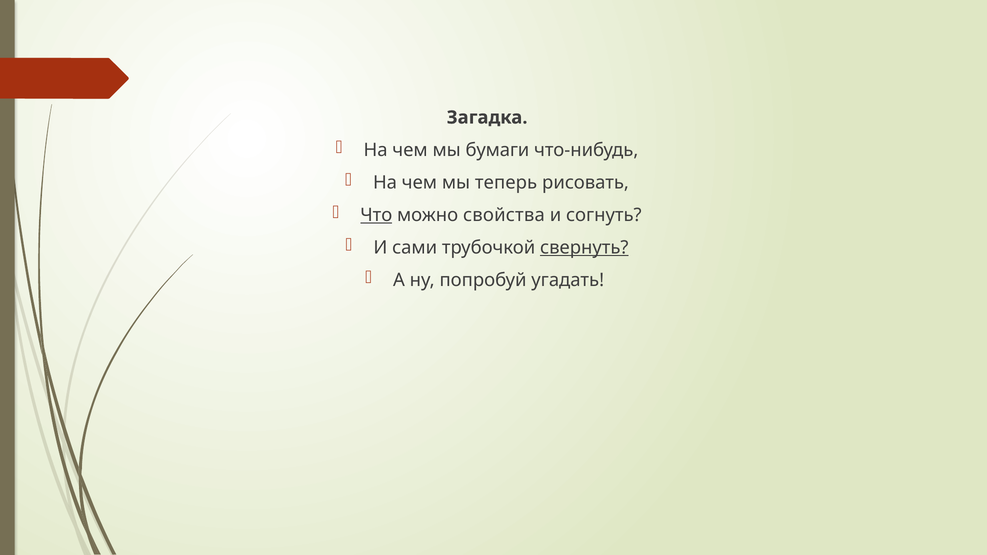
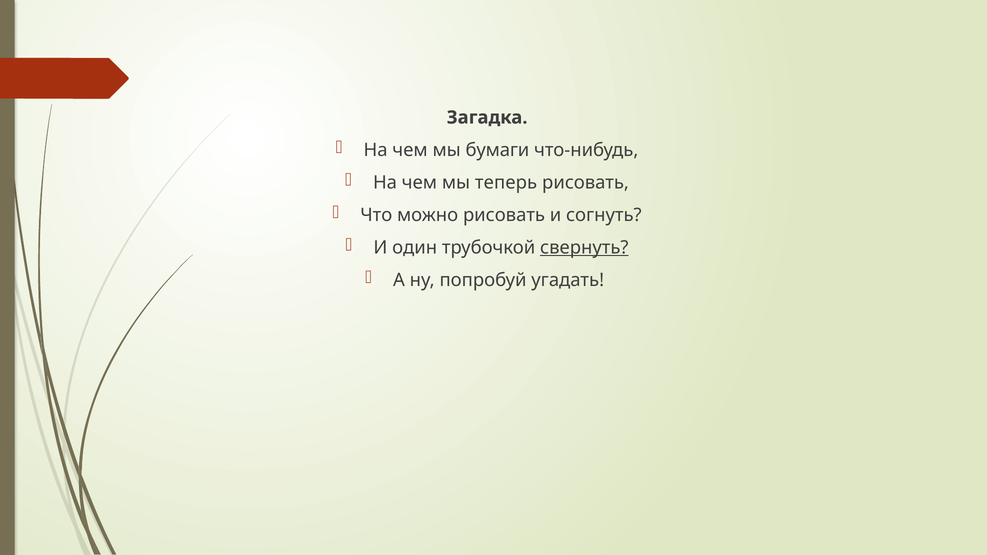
Что underline: present -> none
можно свойства: свойства -> рисовать
сами: сами -> один
